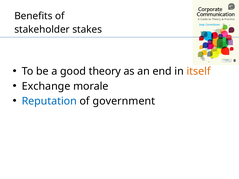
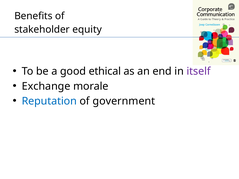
stakes: stakes -> equity
theory: theory -> ethical
itself colour: orange -> purple
